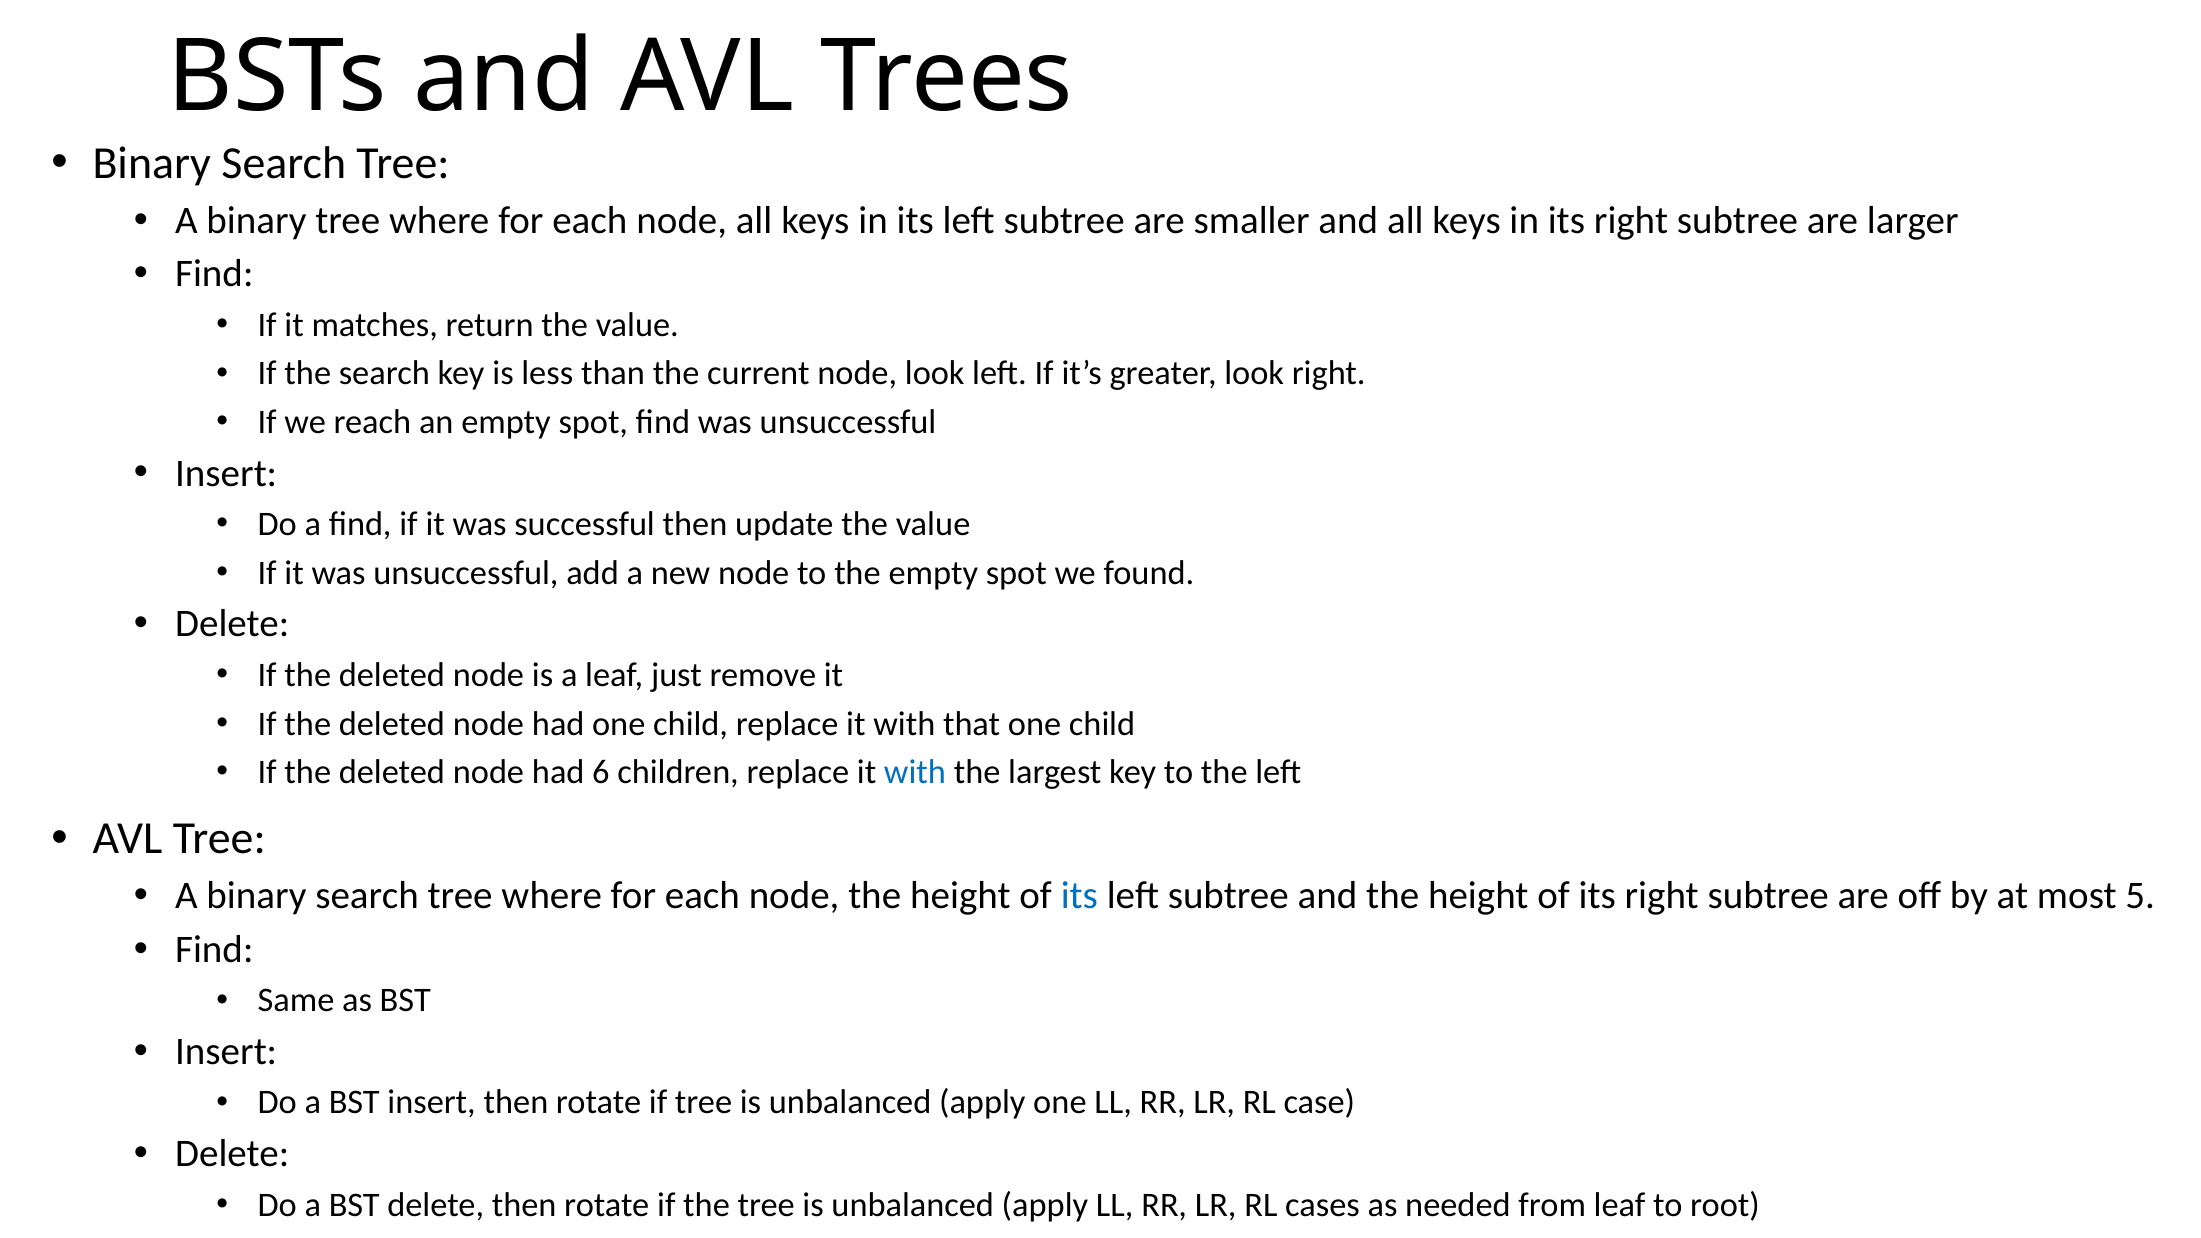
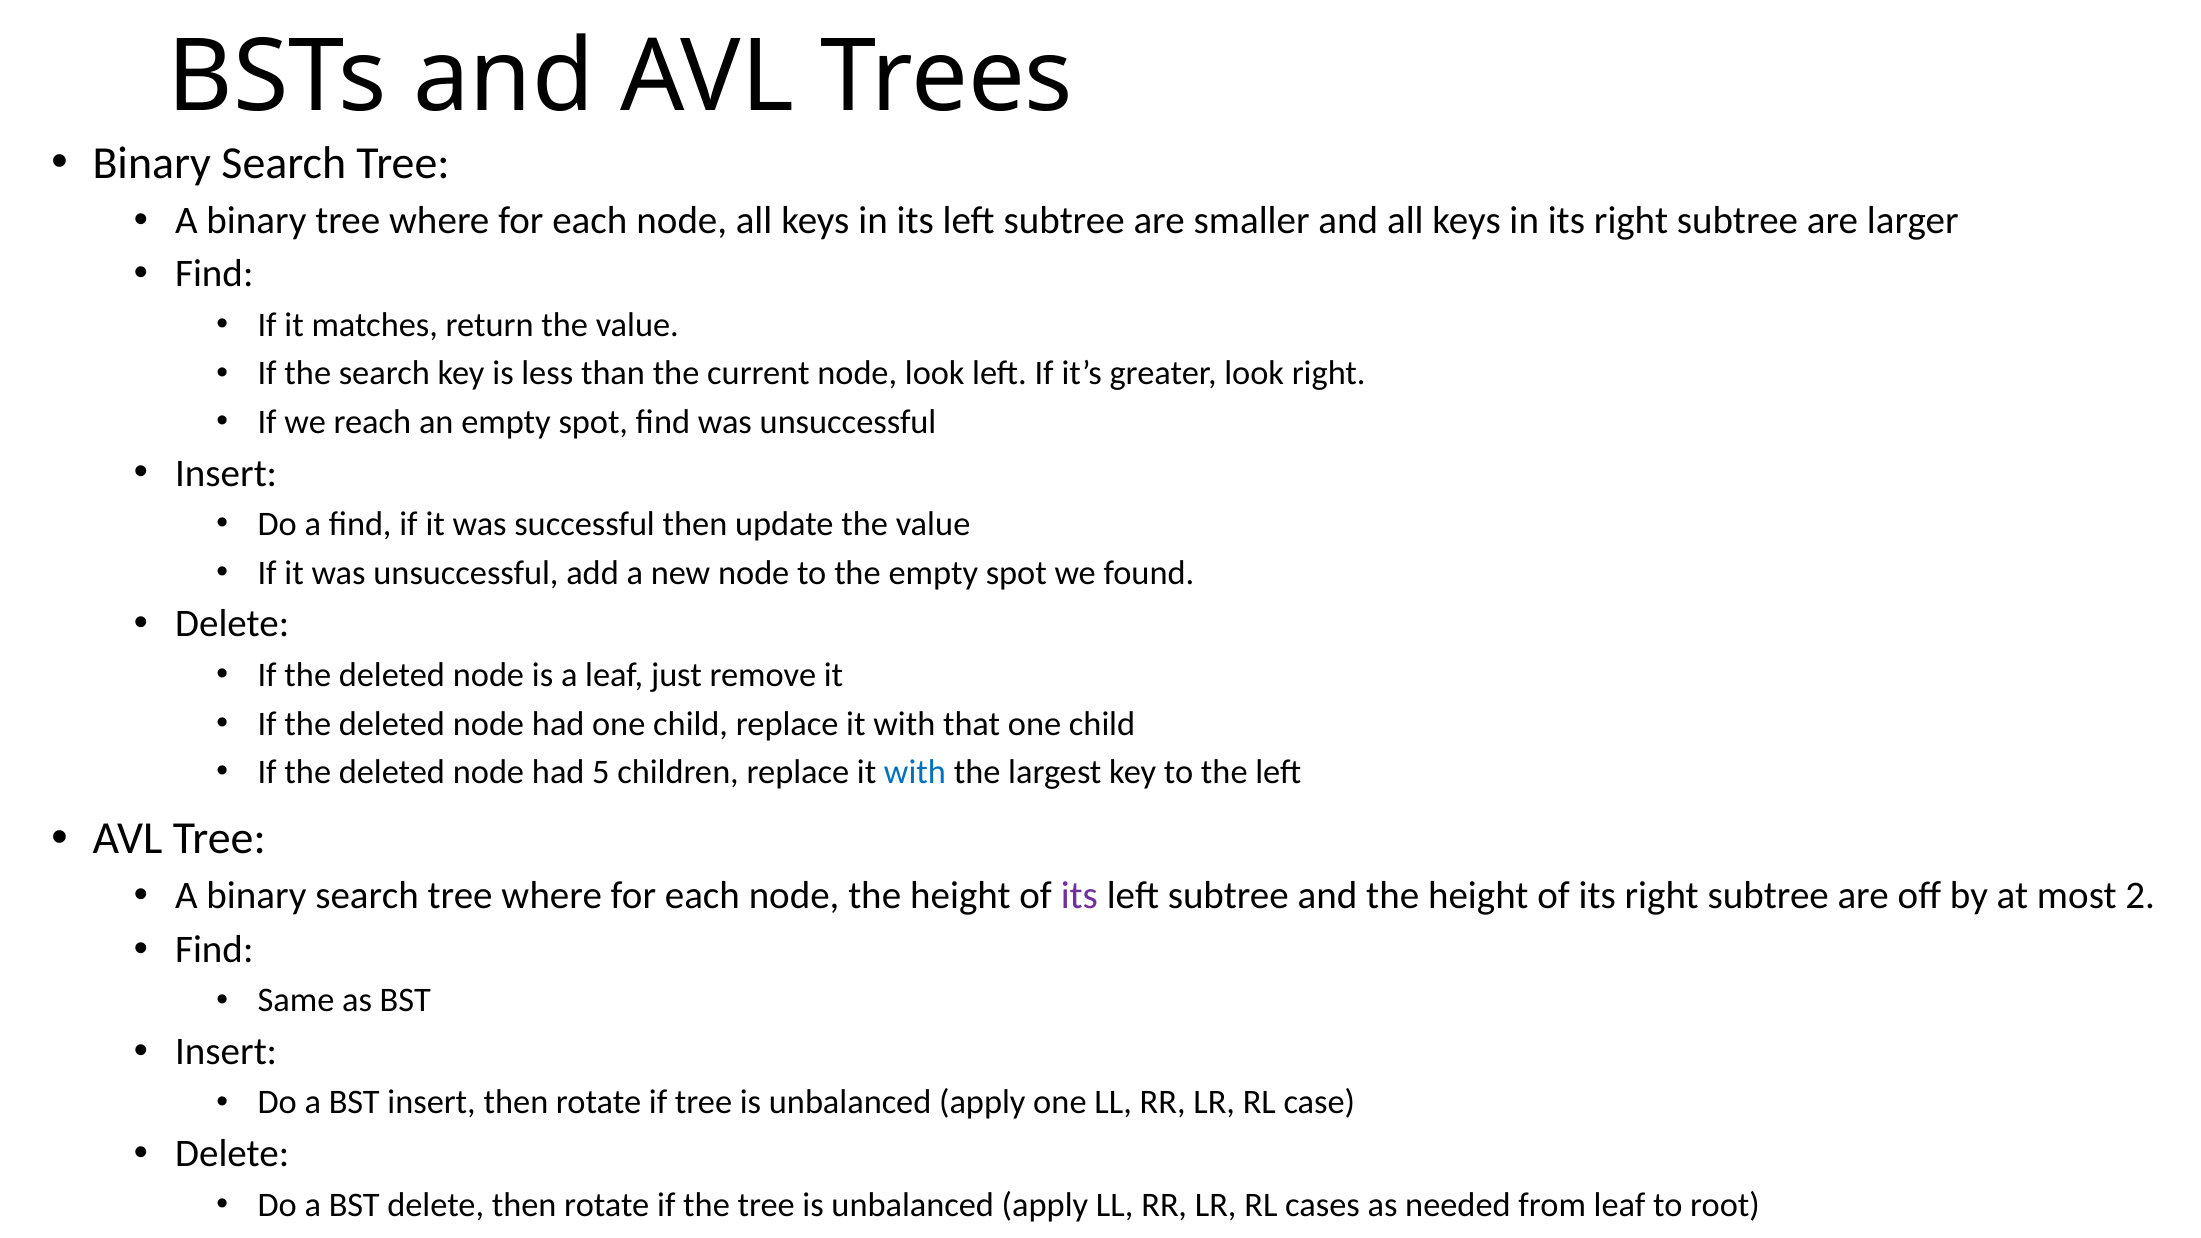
6: 6 -> 5
its at (1079, 896) colour: blue -> purple
5: 5 -> 2
